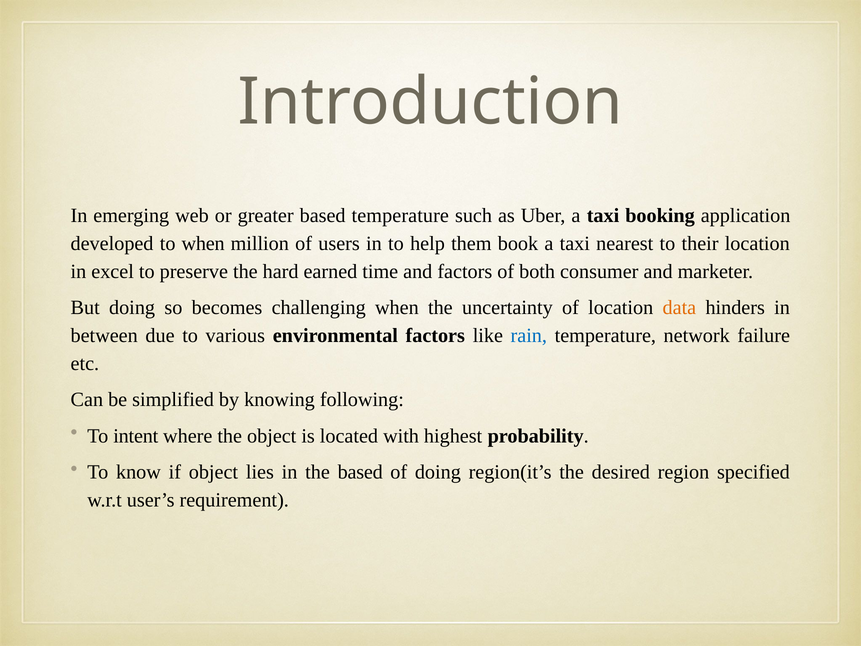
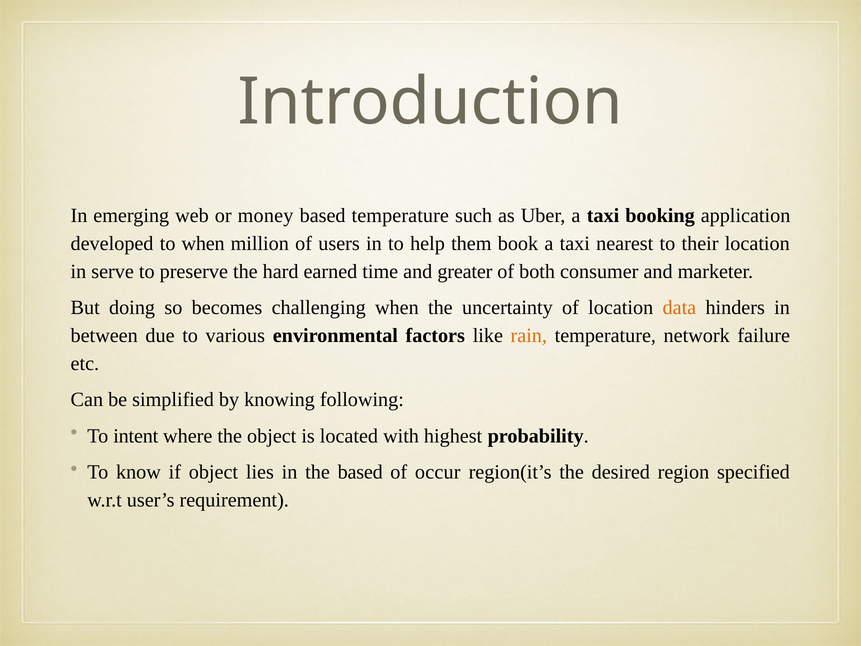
greater: greater -> money
excel: excel -> serve
and factors: factors -> greater
rain colour: blue -> orange
of doing: doing -> occur
